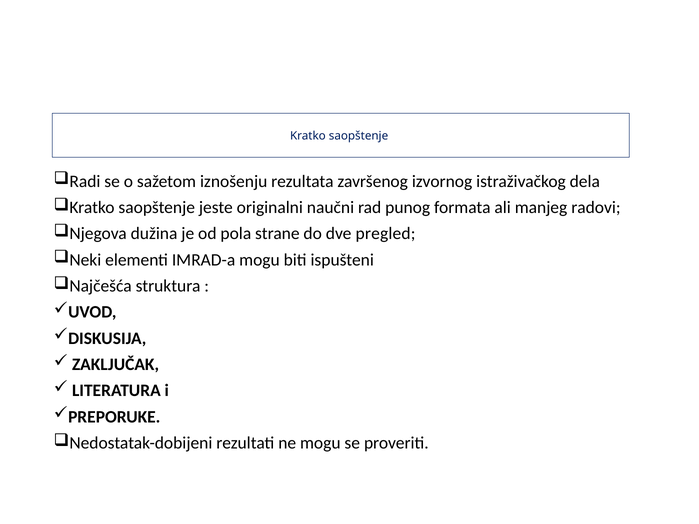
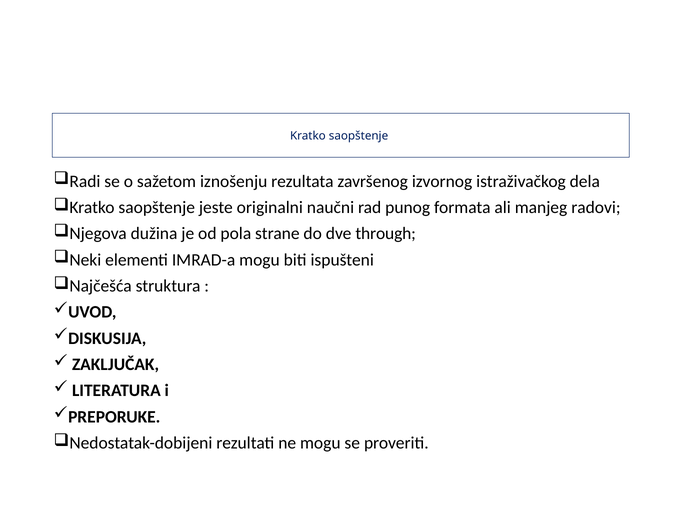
pregled: pregled -> through
